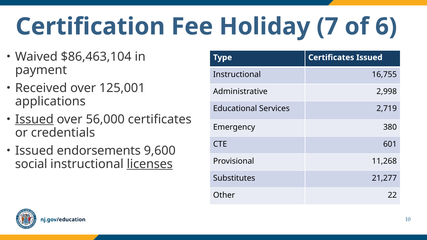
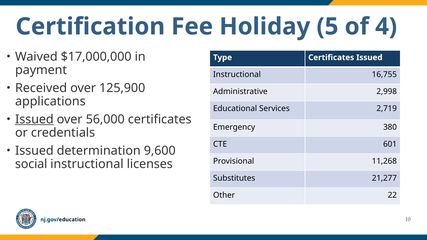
7: 7 -> 5
6: 6 -> 4
$86,463,104: $86,463,104 -> $17,000,000
125,001: 125,001 -> 125,900
endorsements: endorsements -> determination
licenses underline: present -> none
